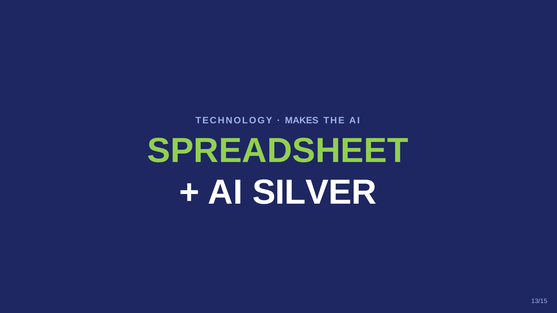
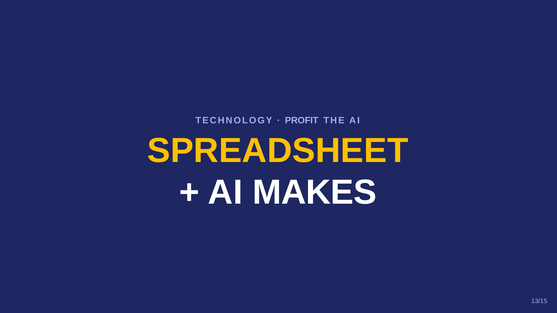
MAKES: MAKES -> PROFIT
SPREADSHEET colour: light green -> yellow
SILVER: SILVER -> MAKES
